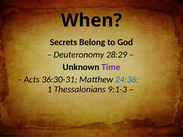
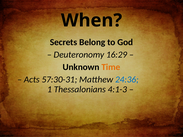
28:29: 28:29 -> 16:29
Time colour: purple -> orange
36:30-31: 36:30-31 -> 57:30-31
9:1-3: 9:1-3 -> 4:1-3
